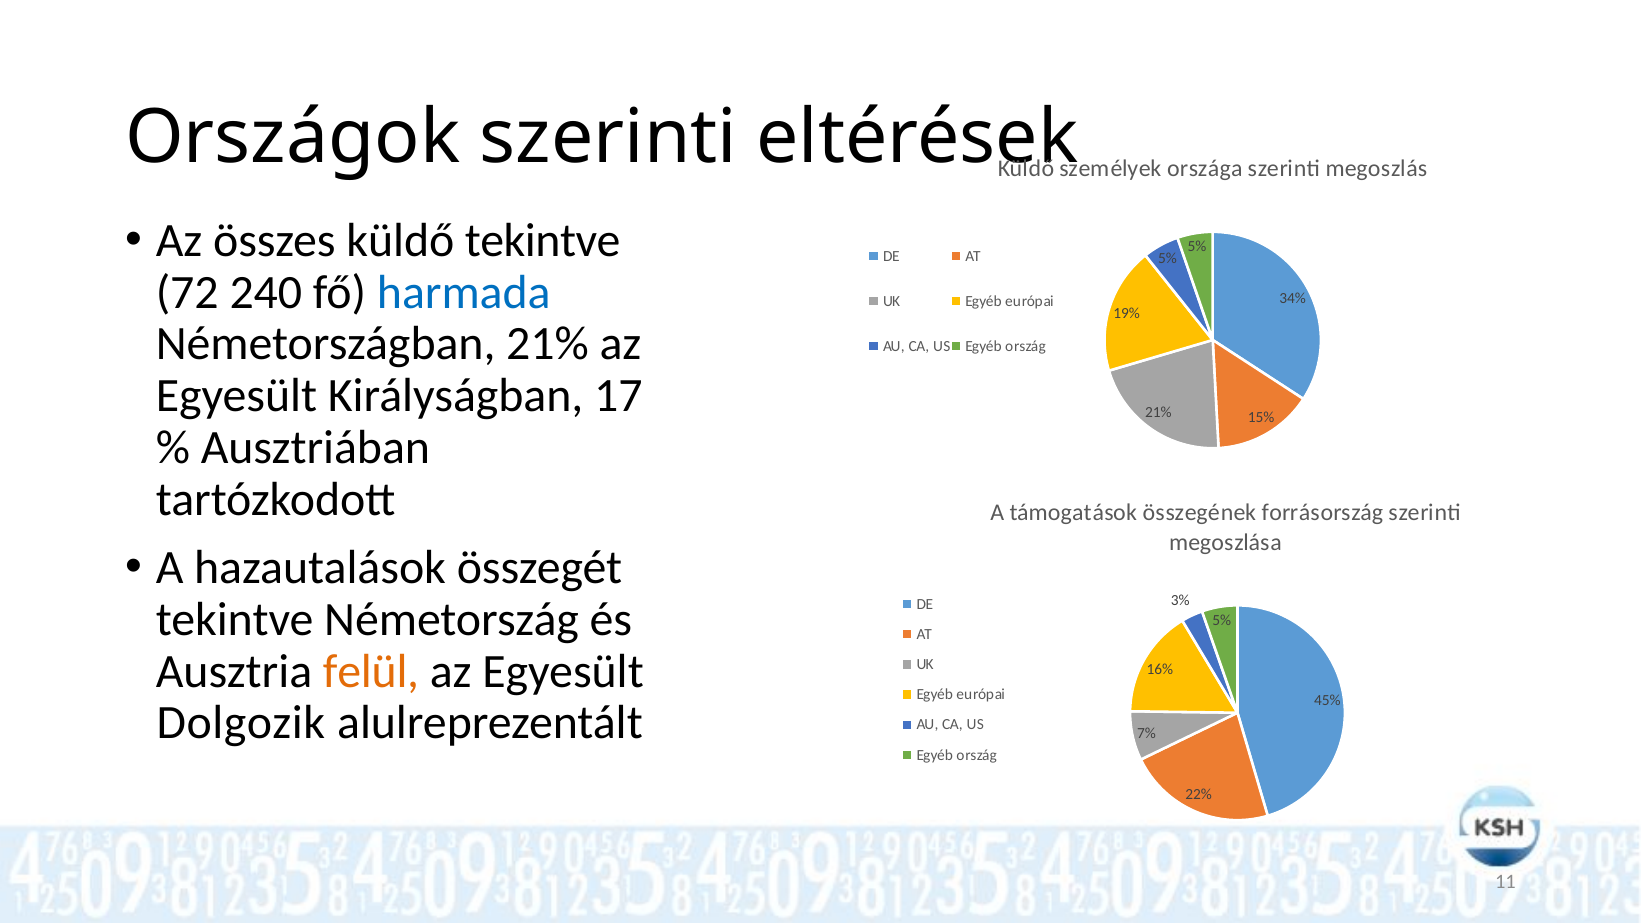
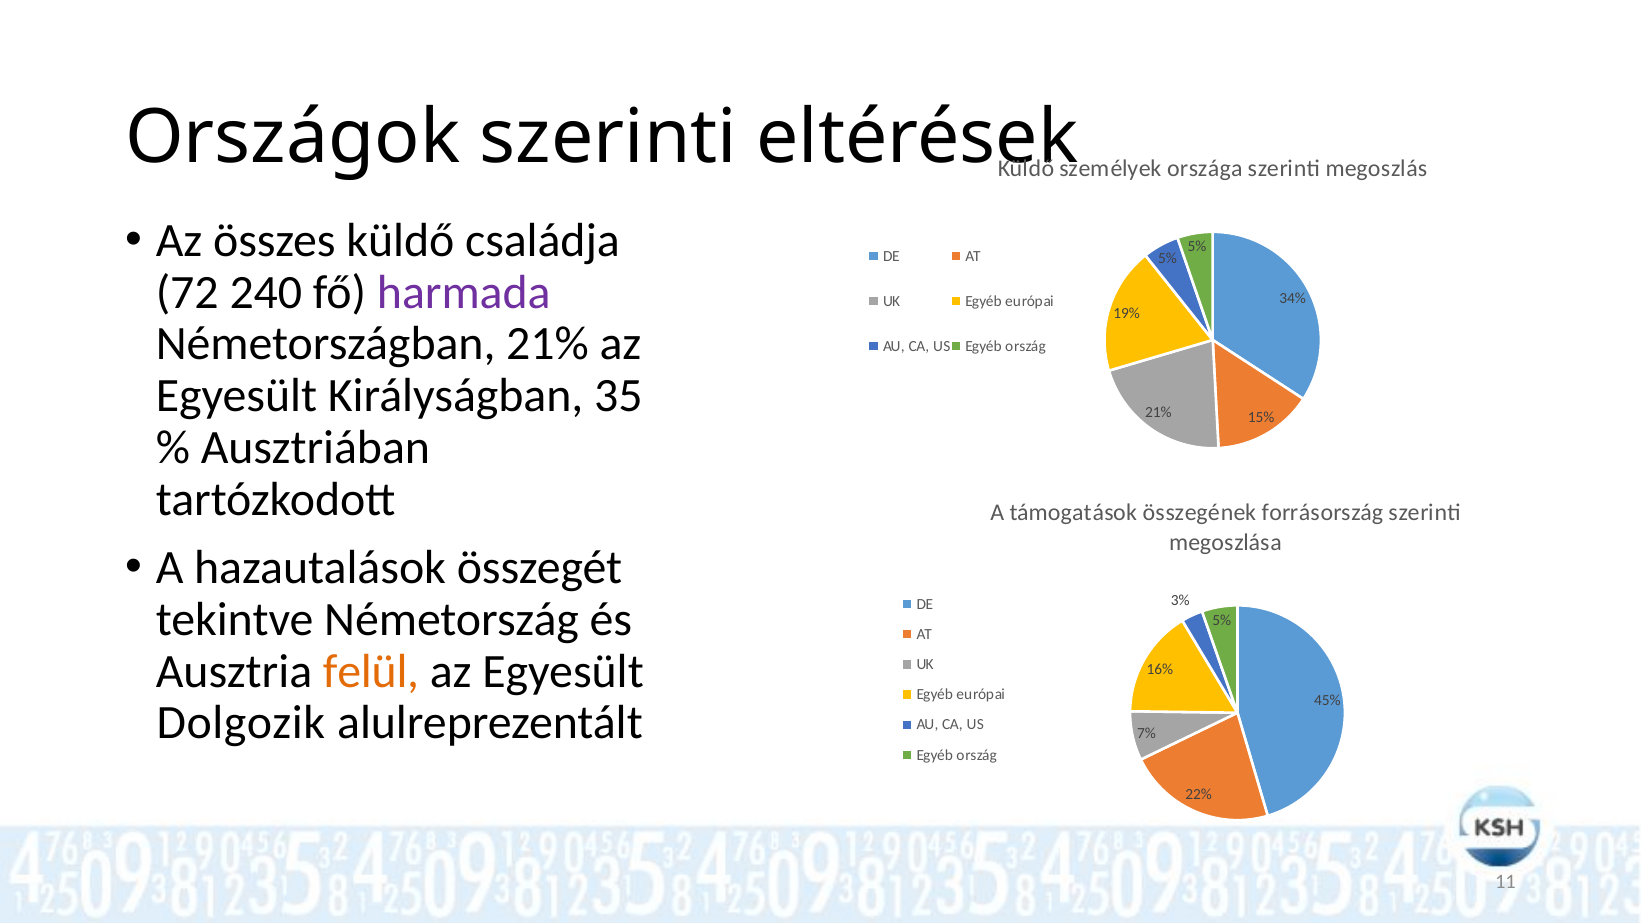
küldő tekintve: tekintve -> családja
harmada colour: blue -> purple
17: 17 -> 35
